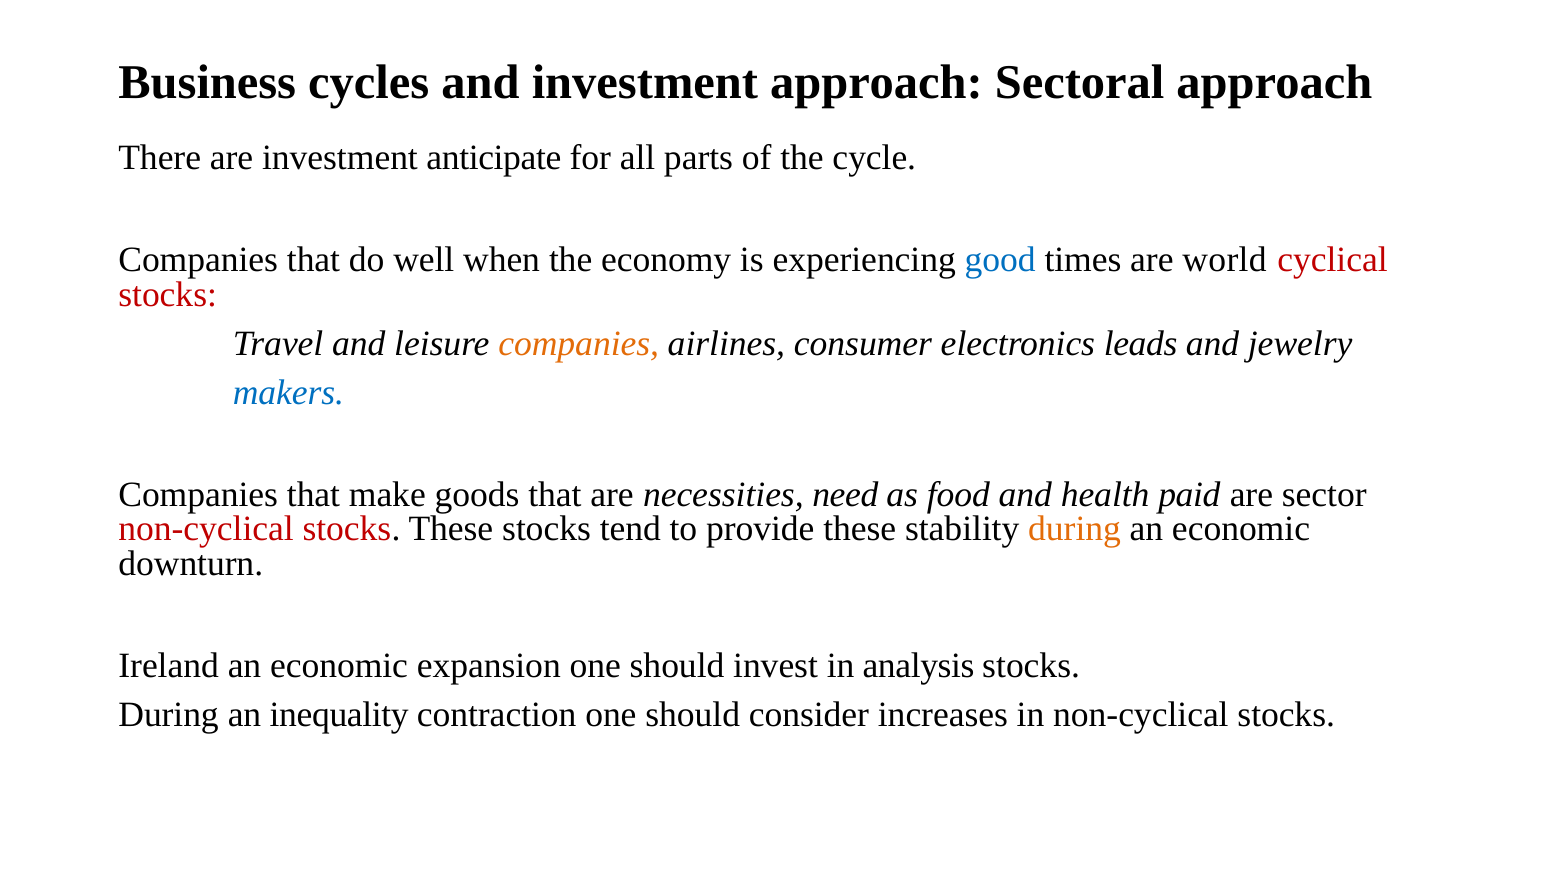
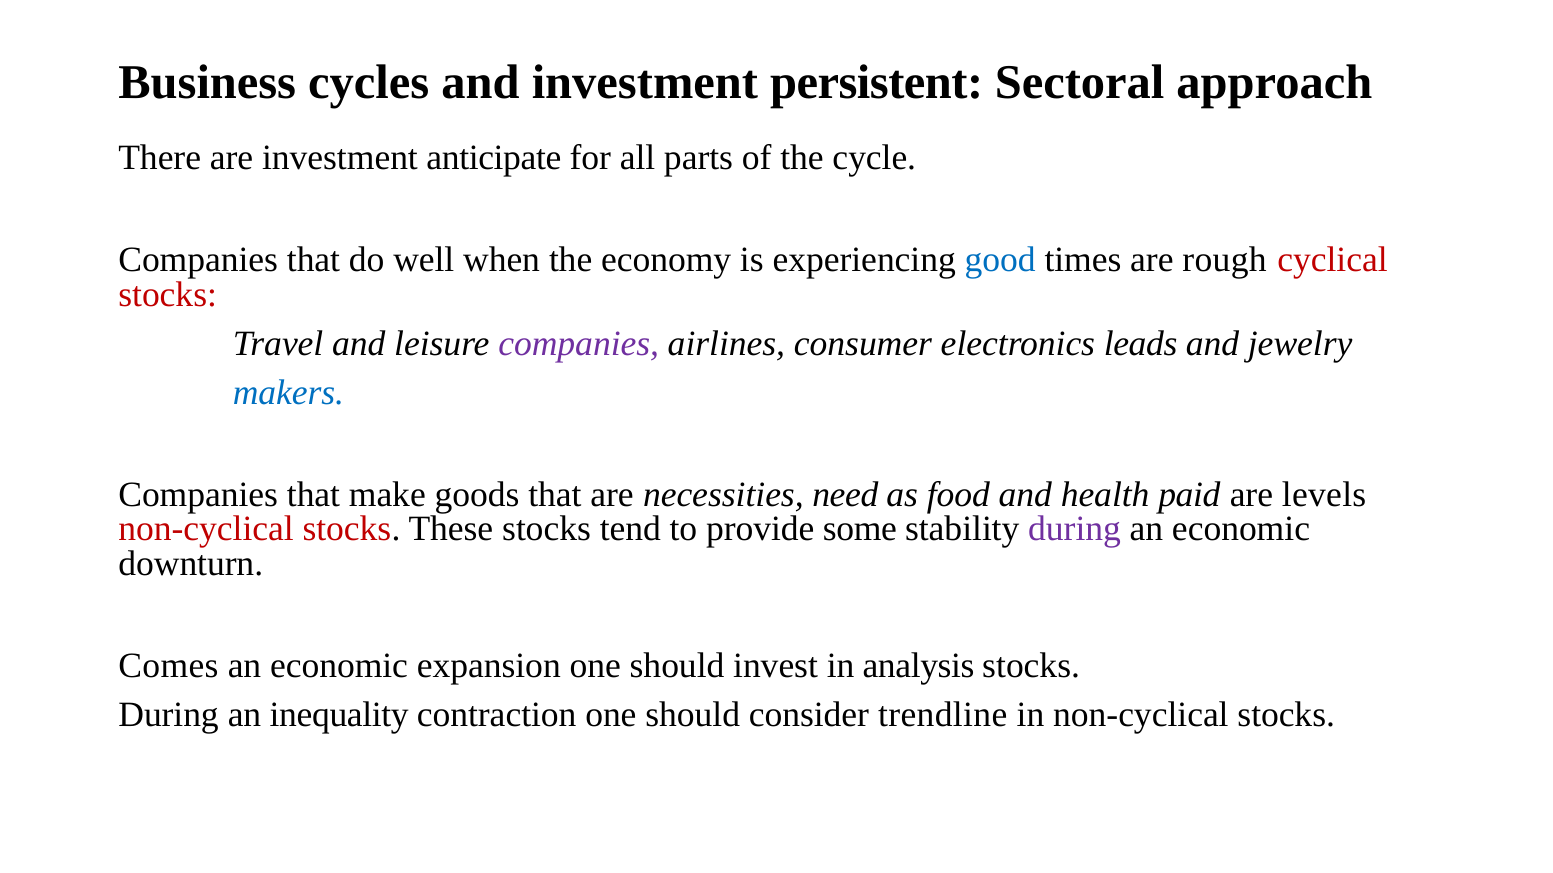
investment approach: approach -> persistent
world: world -> rough
companies at (579, 344) colour: orange -> purple
sector: sector -> levels
provide these: these -> some
during at (1075, 529) colour: orange -> purple
Ireland: Ireland -> Comes
increases: increases -> trendline
